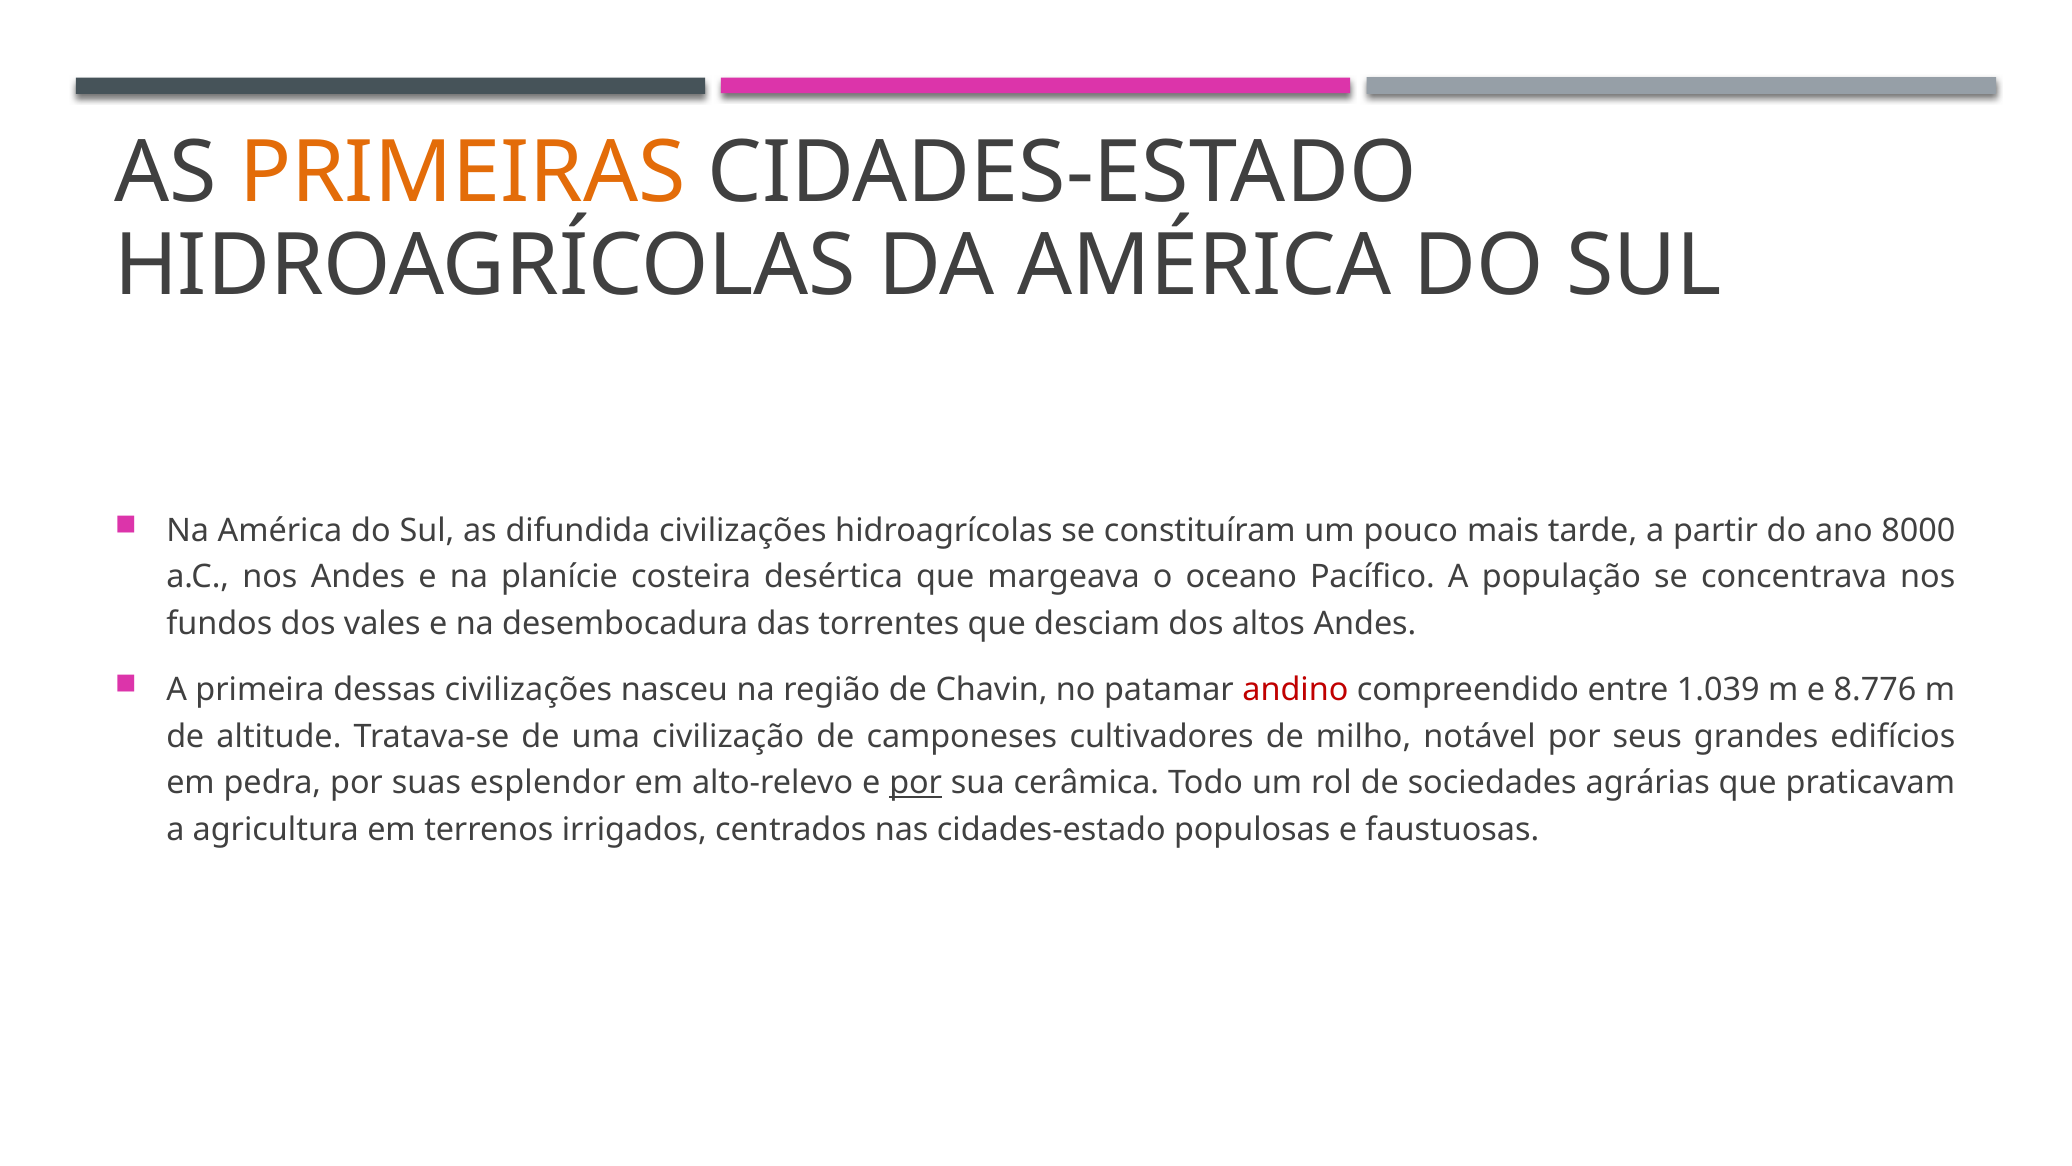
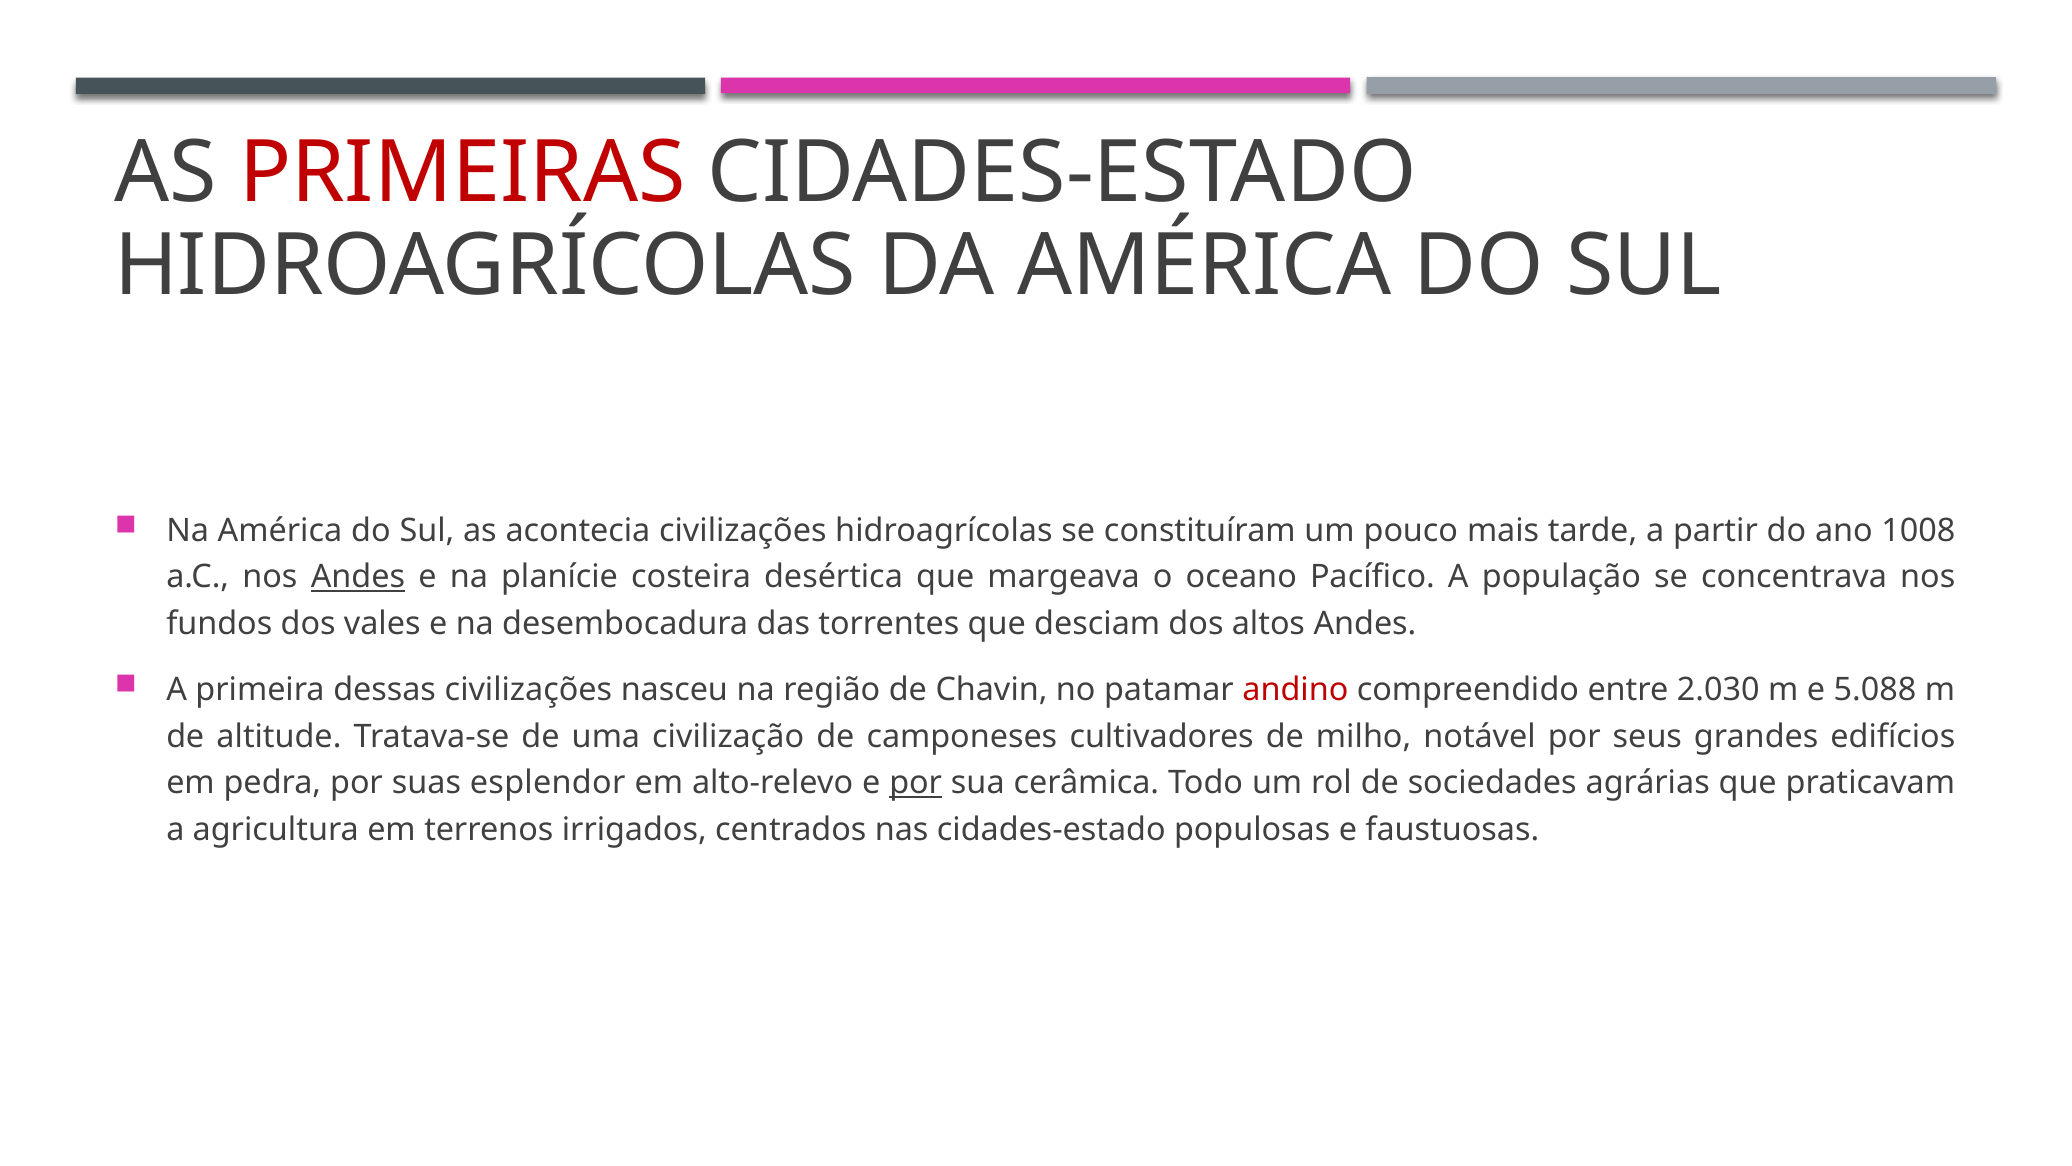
PRIMEIRAS colour: orange -> red
difundida: difundida -> acontecia
8000: 8000 -> 1008
Andes at (358, 577) underline: none -> present
1.039: 1.039 -> 2.030
8.776: 8.776 -> 5.088
